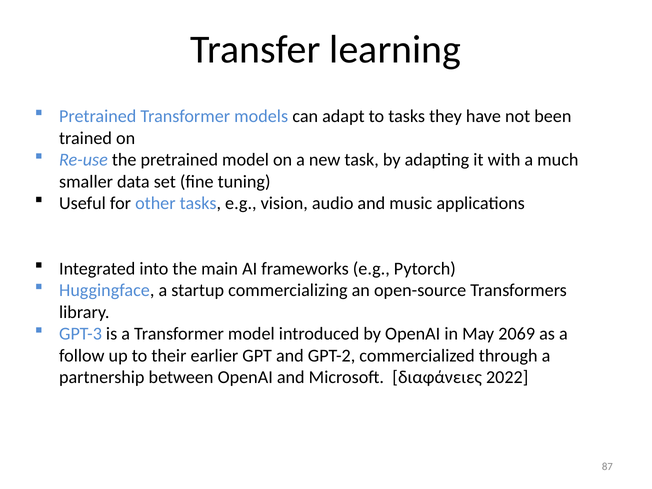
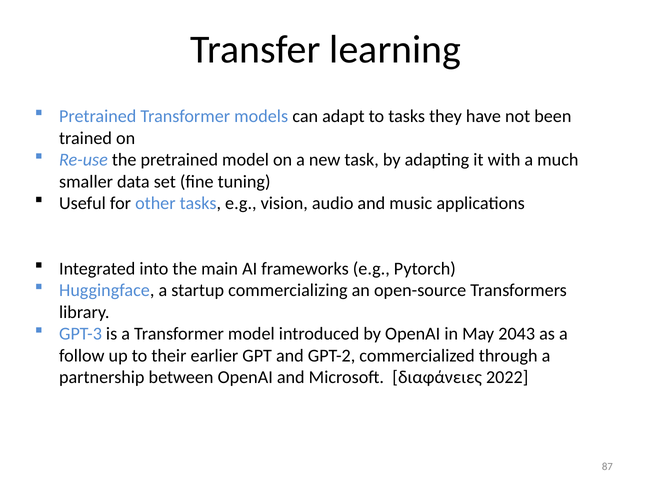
2069: 2069 -> 2043
